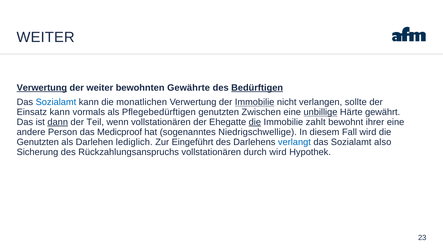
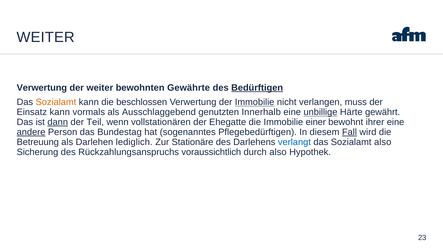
Verwertung at (42, 88) underline: present -> none
Sozialamt at (56, 102) colour: blue -> orange
monatlichen: monatlichen -> beschlossen
sollte: sollte -> muss
Pflegebedürftigen: Pflegebedürftigen -> Ausschlaggebend
Zwischen: Zwischen -> Innerhalb
die at (255, 122) underline: present -> none
zahlt: zahlt -> einer
andere underline: none -> present
Medicproof: Medicproof -> Bundestag
Niedrigschwellige: Niedrigschwellige -> Pflegebedürftigen
Fall underline: none -> present
Genutzten at (38, 142): Genutzten -> Betreuung
Eingeführt: Eingeführt -> Stationäre
Rückzahlungsanspruchs vollstationären: vollstationären -> voraussichtlich
durch wird: wird -> also
